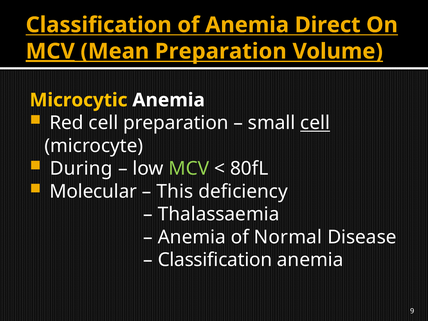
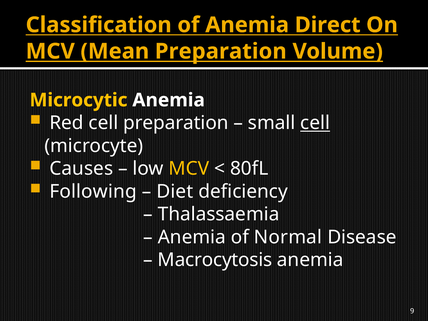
MCV at (50, 51) underline: present -> none
During: During -> Causes
MCV at (189, 169) colour: light green -> yellow
Molecular: Molecular -> Following
This: This -> Diet
Classification at (215, 260): Classification -> Macrocytosis
